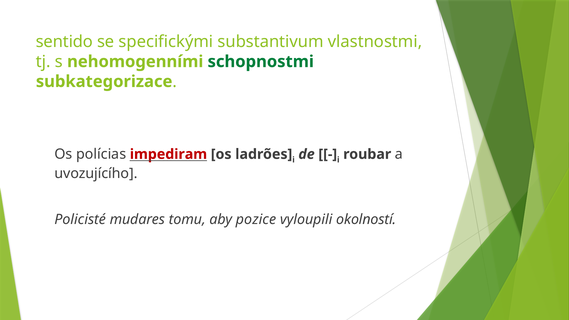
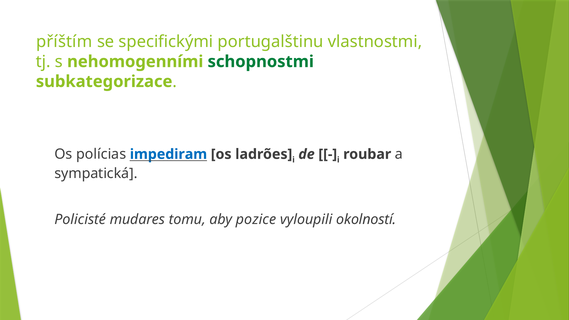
sentido: sentido -> příštím
substantivum: substantivum -> portugalštinu
impediram colour: red -> blue
uvozujícího: uvozujícího -> sympatická
